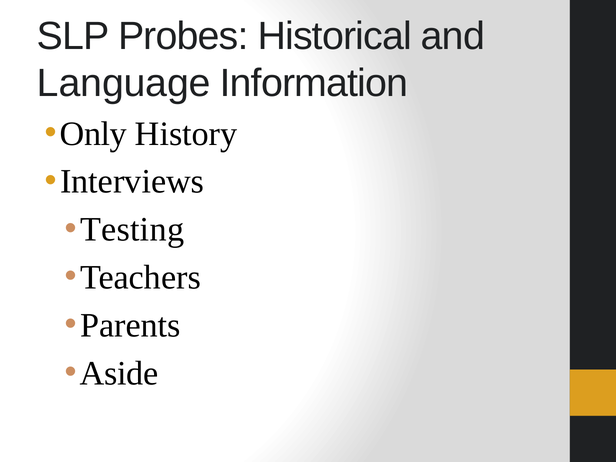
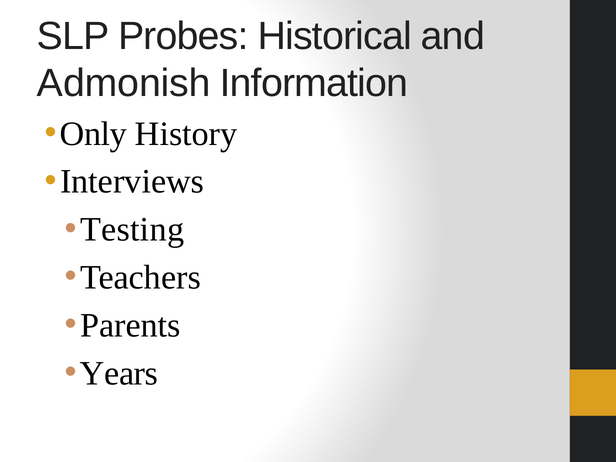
Language: Language -> Admonish
Aside: Aside -> Years
